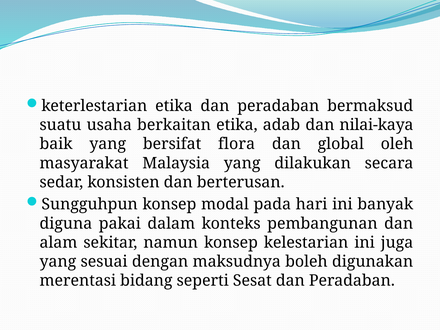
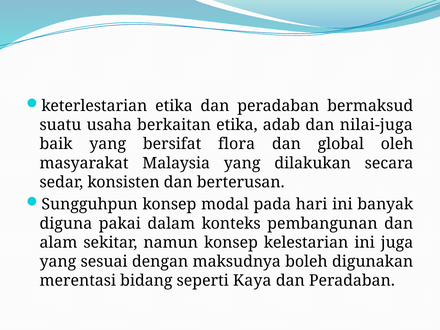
nilai-kaya: nilai-kaya -> nilai-juga
Sesat: Sesat -> Kaya
